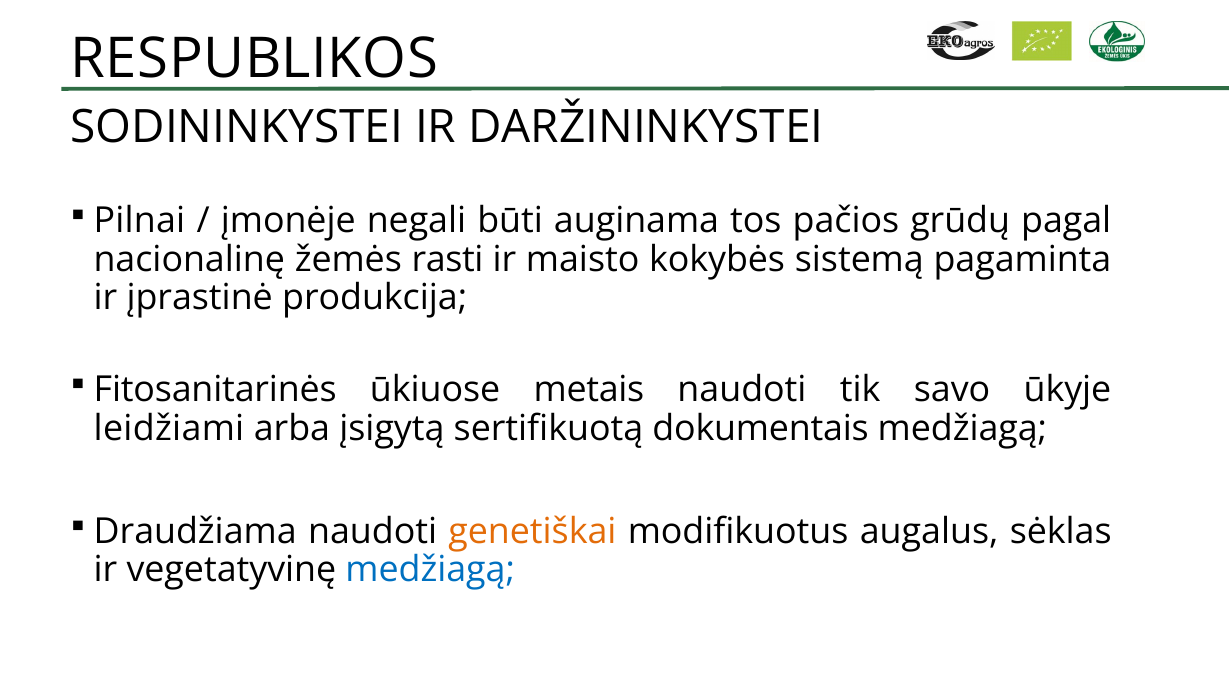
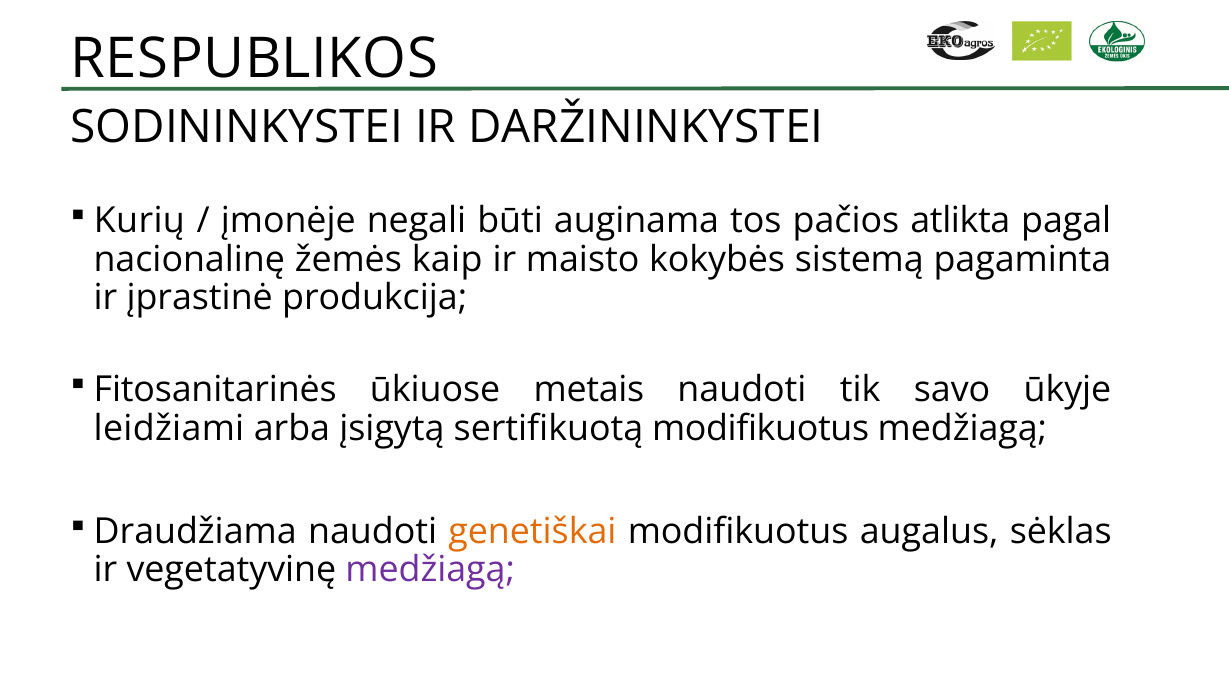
Pilnai: Pilnai -> Kurių
grūdų: grūdų -> atlikta
rasti: rasti -> kaip
sertifikuotą dokumentais: dokumentais -> modifikuotus
medžiagą at (430, 570) colour: blue -> purple
